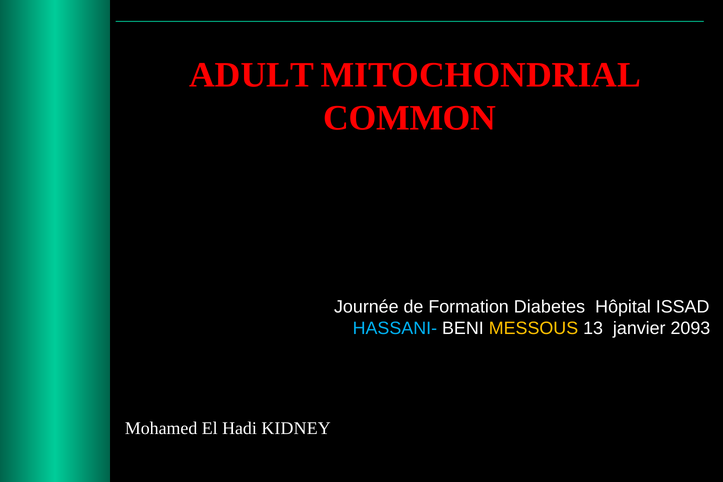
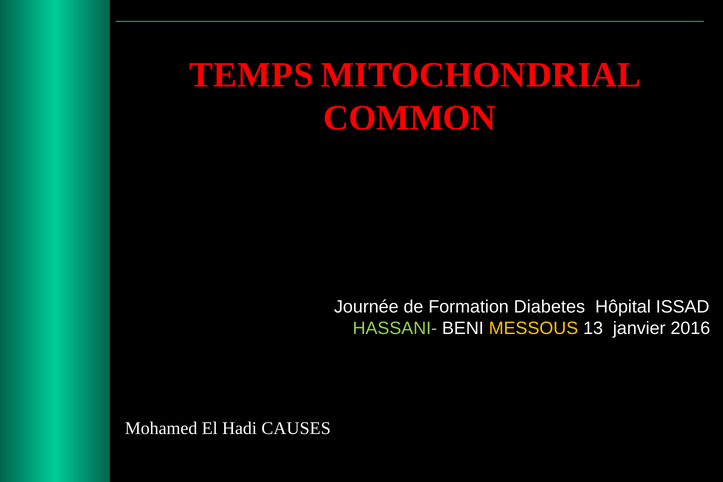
ADULT: ADULT -> TEMPS
HASSANI- colour: light blue -> light green
2093: 2093 -> 2016
KIDNEY: KIDNEY -> CAUSES
